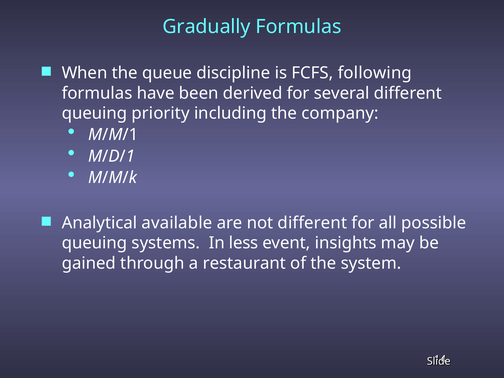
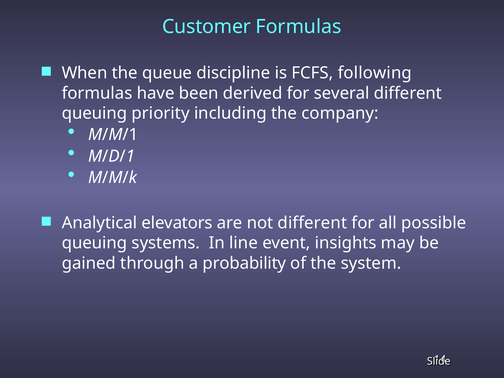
Gradually: Gradually -> Customer
available: available -> elevators
less: less -> line
restaurant: restaurant -> probability
